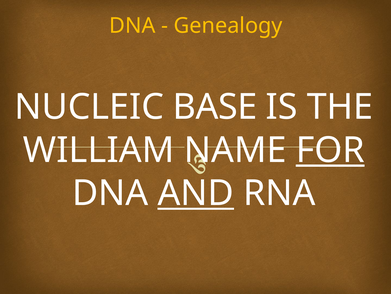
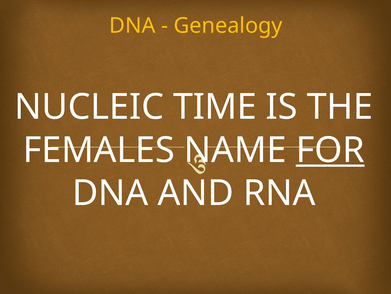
BASE: BASE -> TIME
WILLIAM: WILLIAM -> FEMALES
AND underline: present -> none
